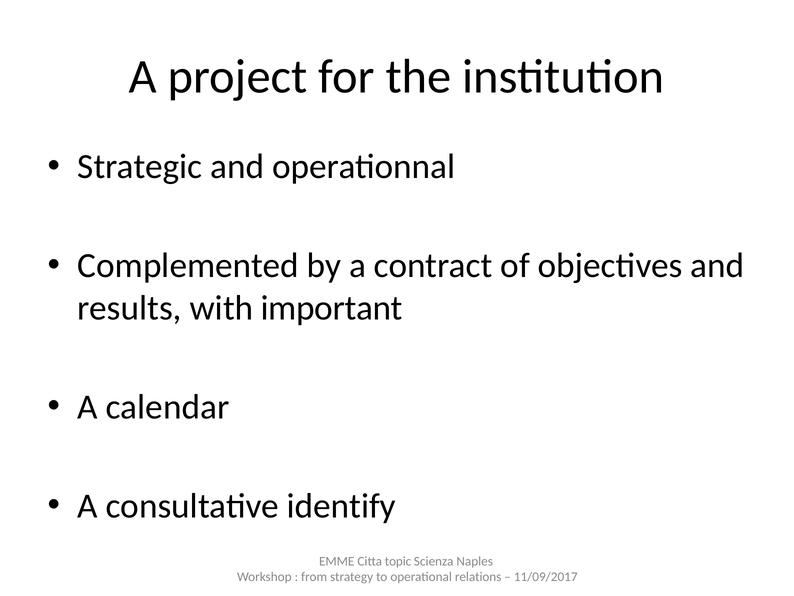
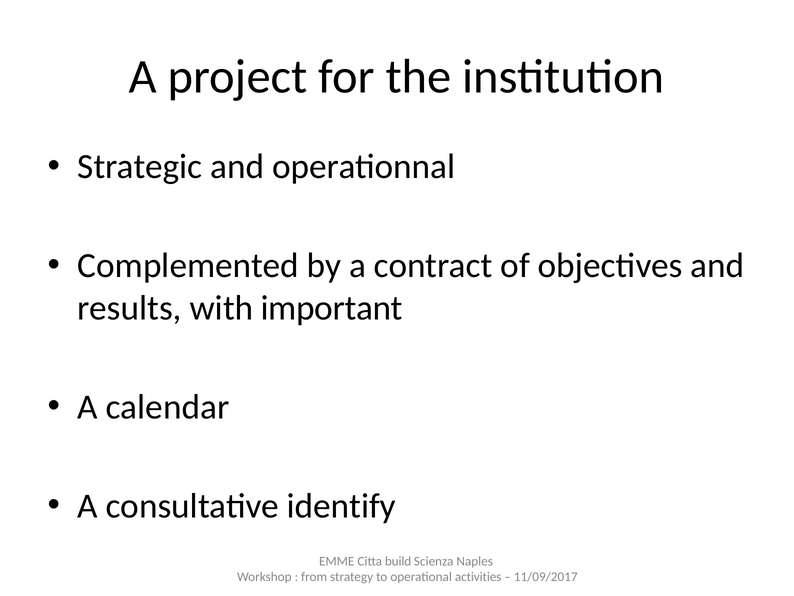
topic: topic -> build
relations: relations -> activities
